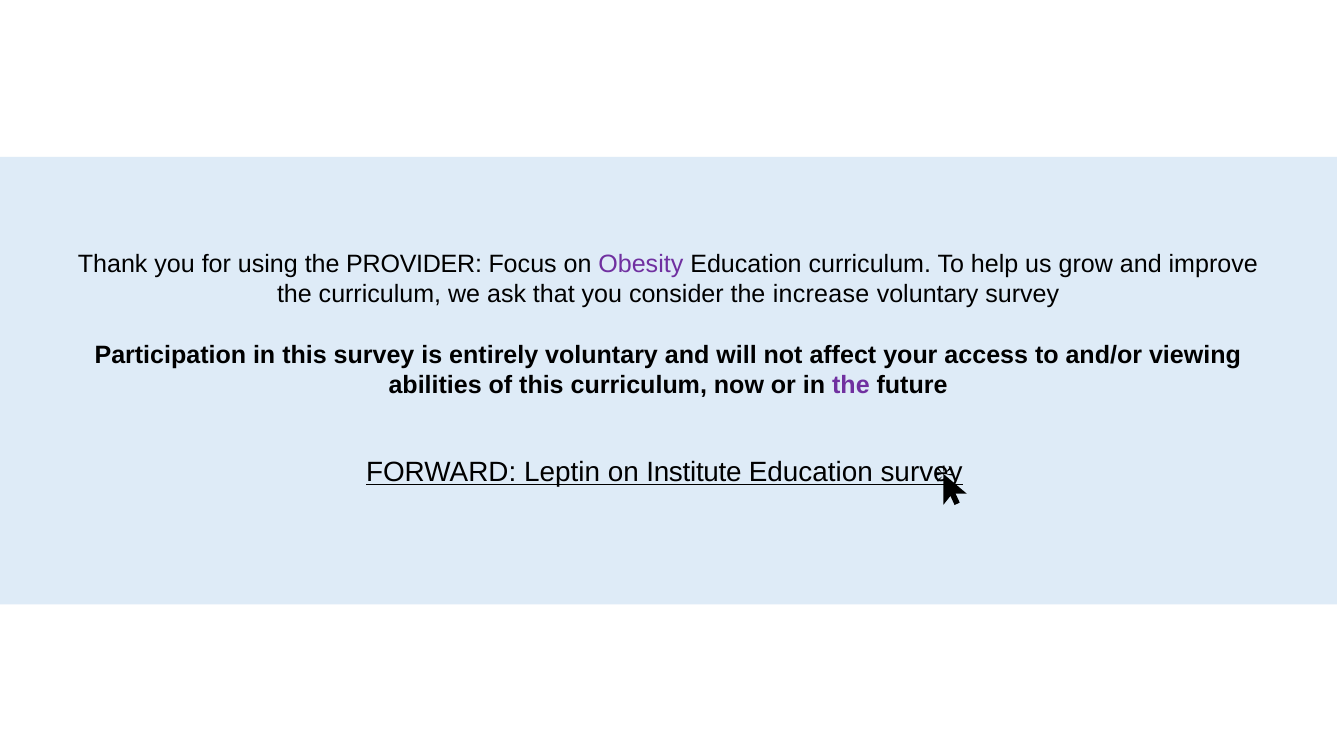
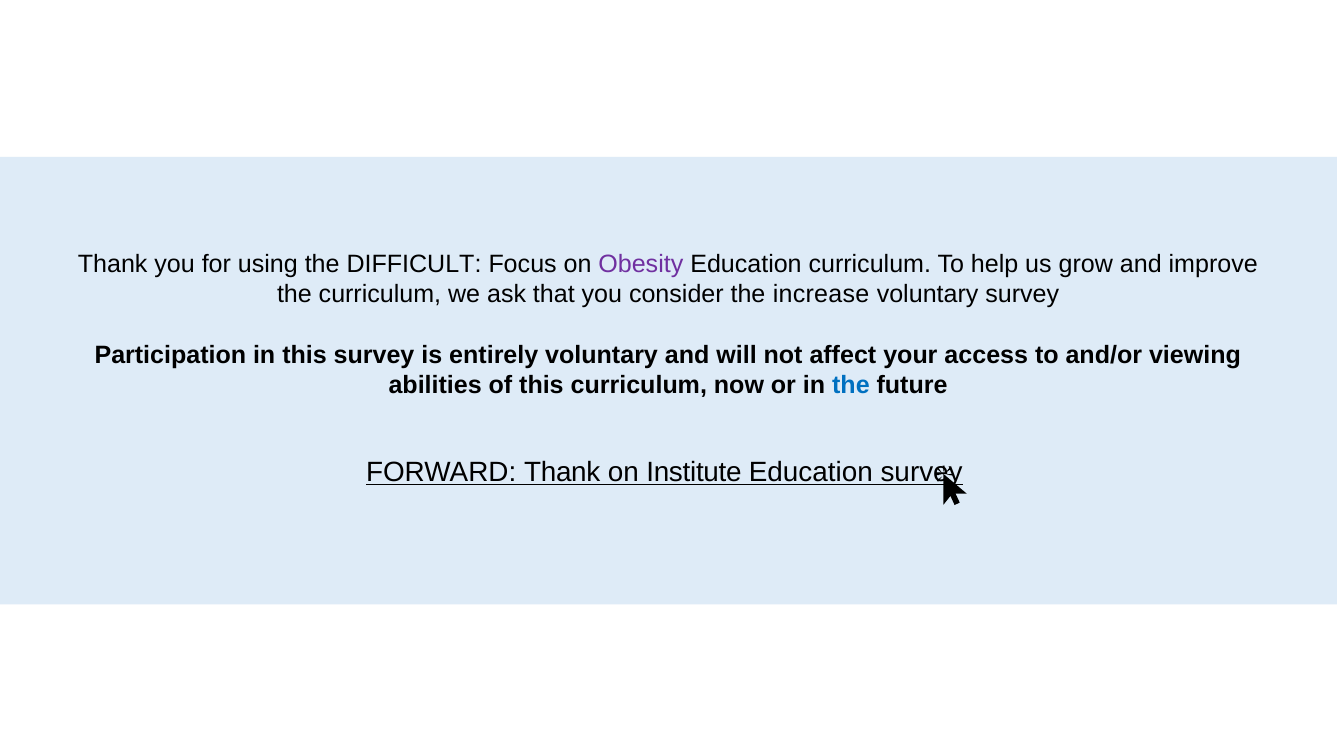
PROVIDER: PROVIDER -> DIFFICULT
the at (851, 385) colour: purple -> blue
FORWARD Leptin: Leptin -> Thank
